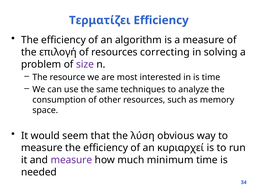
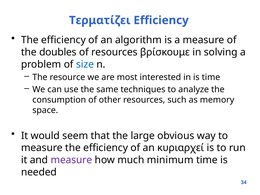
επιλογή: επιλογή -> doubles
correcting: correcting -> βρίσκουμε
size colour: purple -> blue
λύση: λύση -> large
